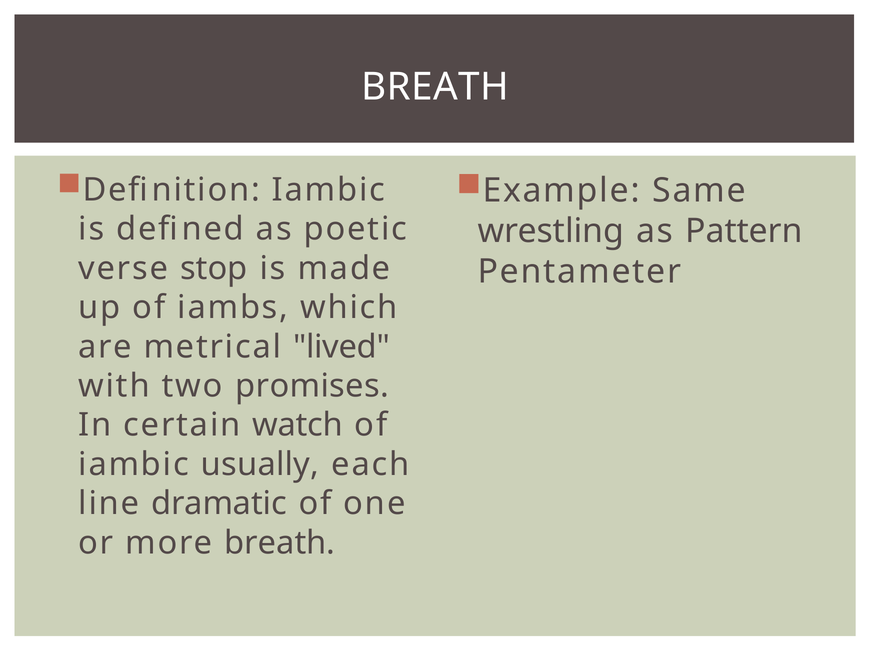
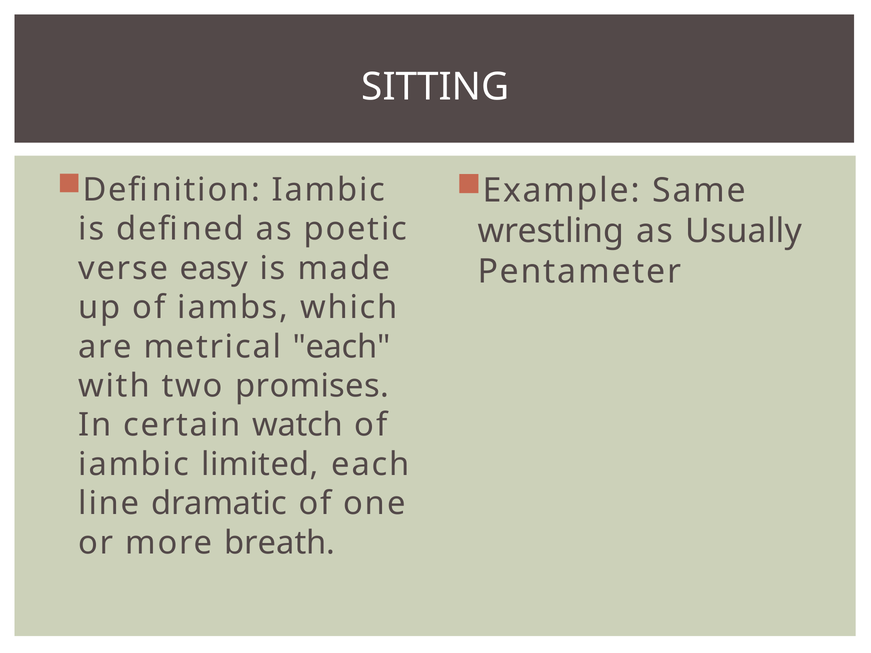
BREATH at (435, 87): BREATH -> SITTING
Pattern: Pattern -> Usually
stop: stop -> easy
metrical lived: lived -> each
usually: usually -> limited
